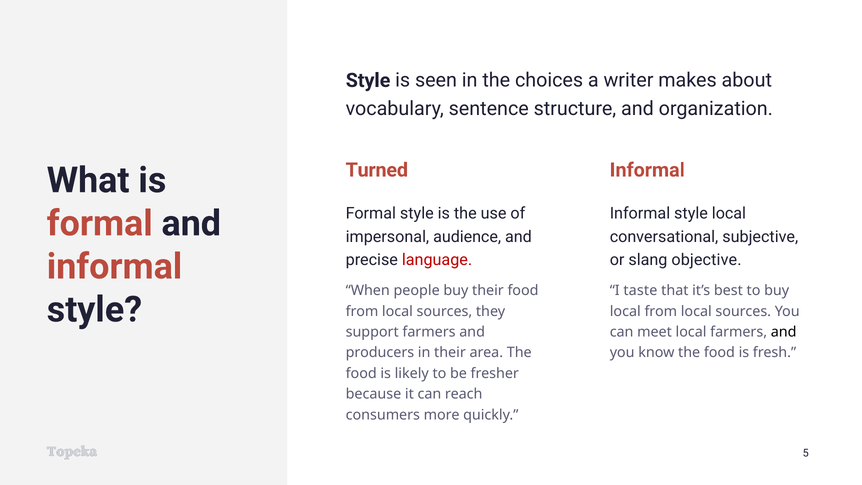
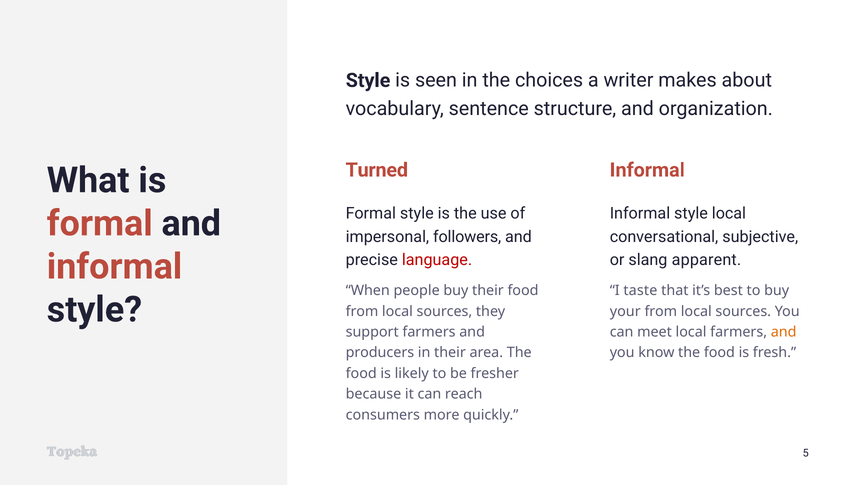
audience: audience -> followers
objective: objective -> apparent
local at (625, 311): local -> your
and at (784, 332) colour: black -> orange
